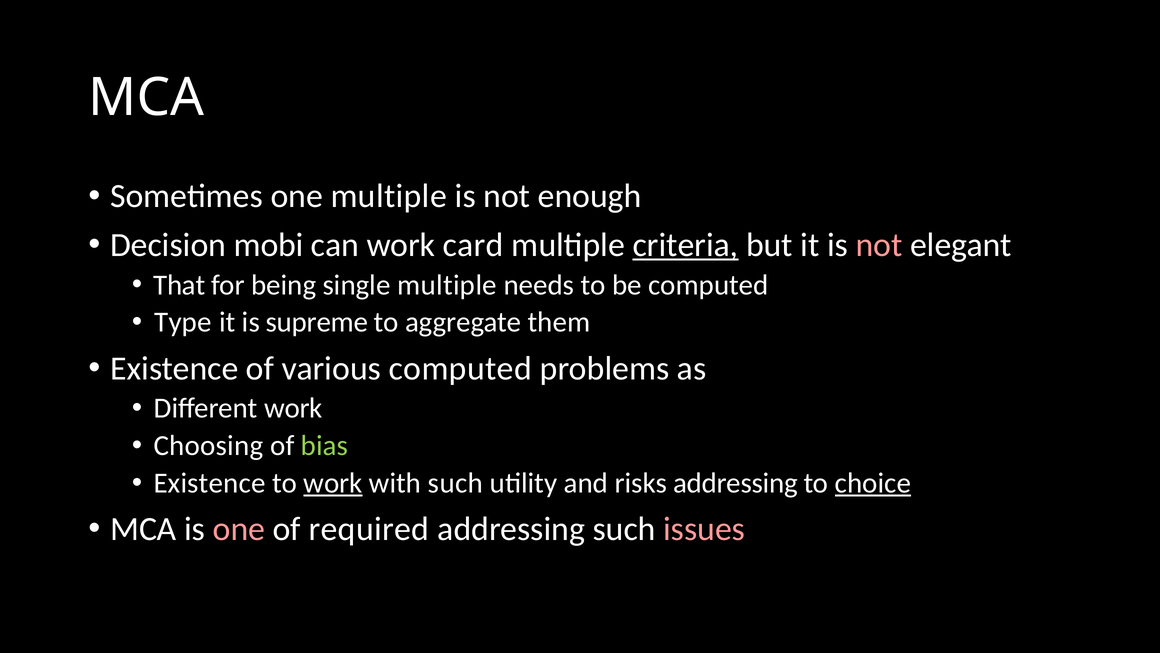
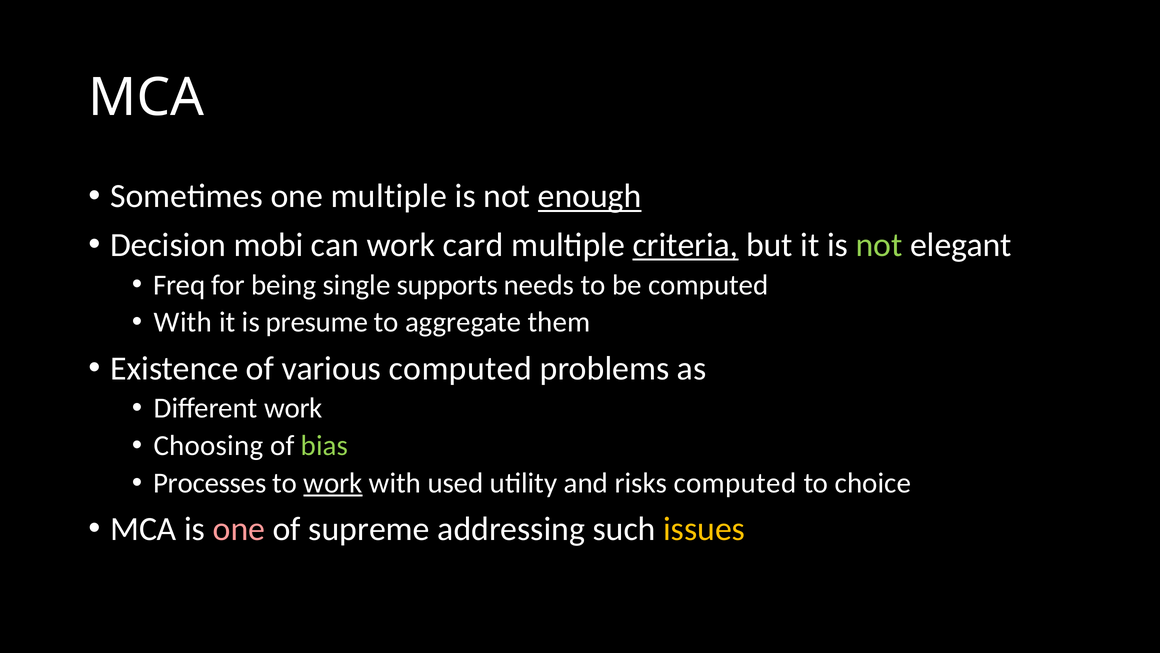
enough underline: none -> present
not at (879, 245) colour: pink -> light green
That: That -> Freq
single multiple: multiple -> supports
Type at (183, 322): Type -> With
supreme: supreme -> presume
Existence at (210, 483): Existence -> Processes
with such: such -> used
risks addressing: addressing -> computed
choice underline: present -> none
required: required -> supreme
issues colour: pink -> yellow
